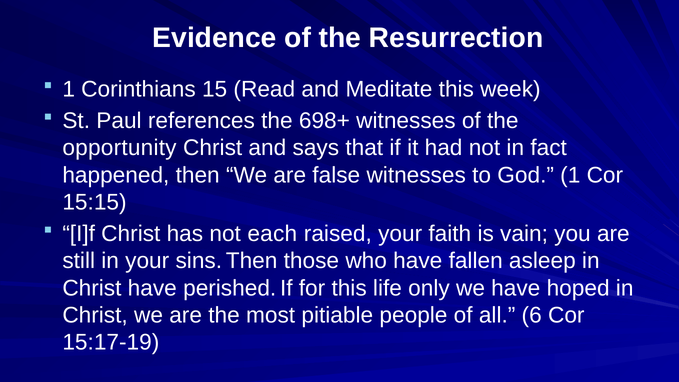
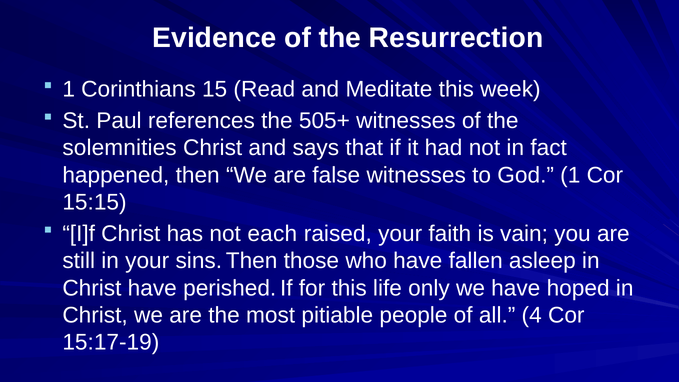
698+: 698+ -> 505+
opportunity: opportunity -> solemnities
6: 6 -> 4
